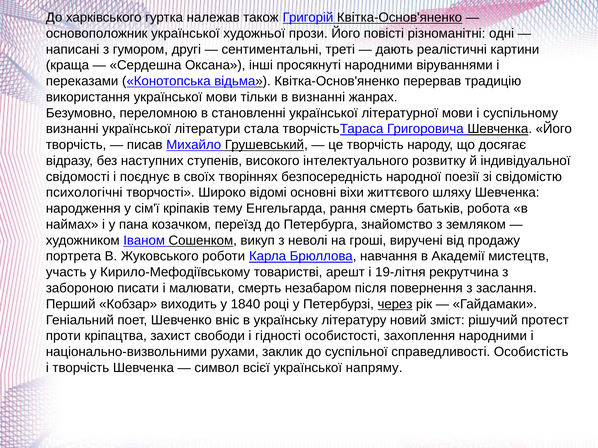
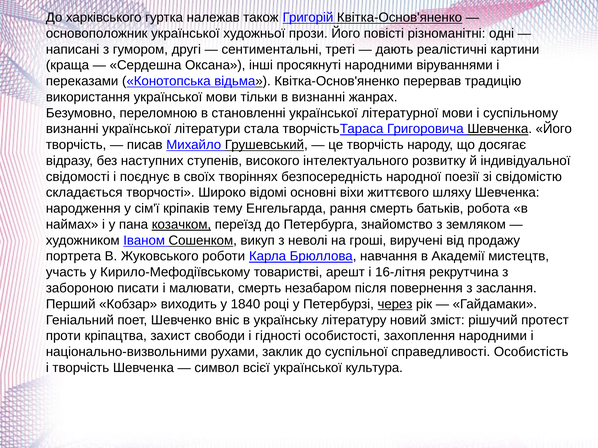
психологічні: психологічні -> складається
козачком underline: none -> present
19-літня: 19-літня -> 16-літня
напряму: напряму -> культура
